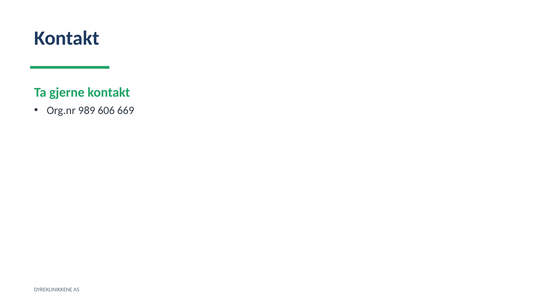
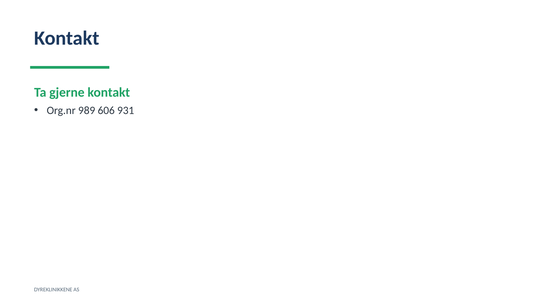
669: 669 -> 931
